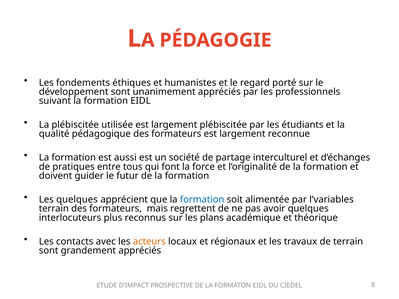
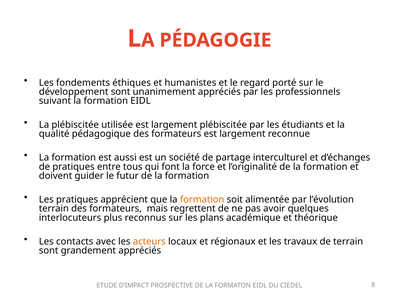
Les quelques: quelques -> pratiques
formation at (202, 200) colour: blue -> orange
l’variables: l’variables -> l’évolution
